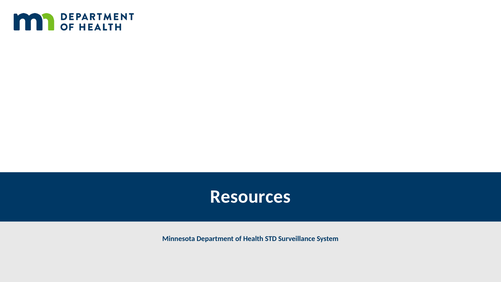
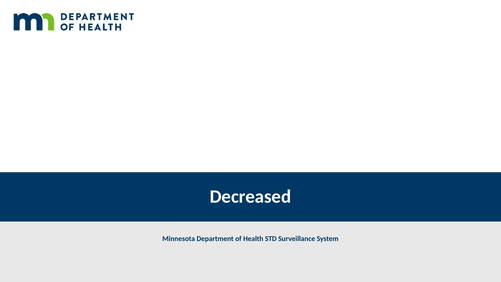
Resources: Resources -> Decreased
